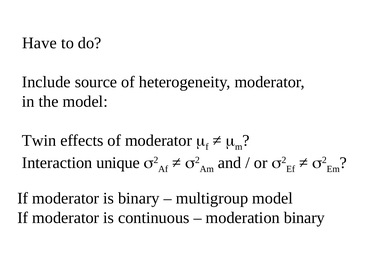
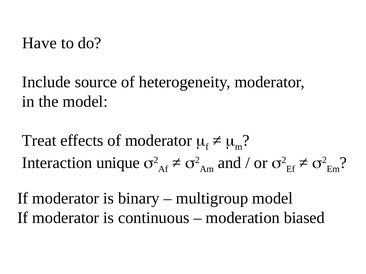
Twin: Twin -> Treat
moderation binary: binary -> biased
